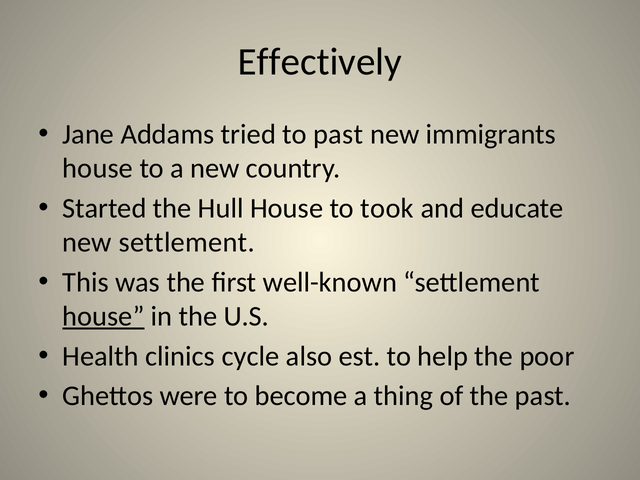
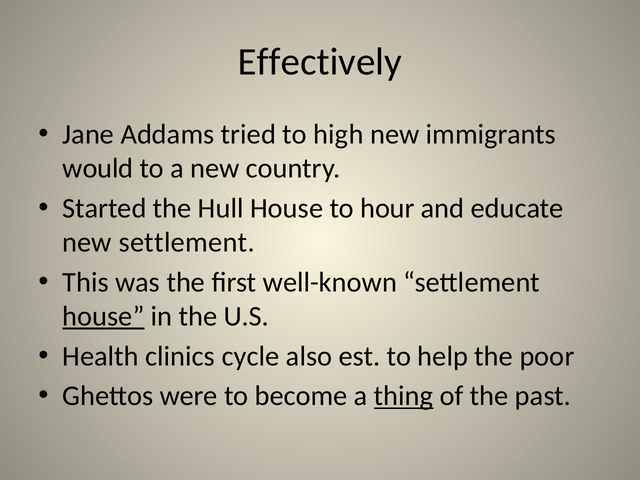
to past: past -> high
house at (98, 168): house -> would
took: took -> hour
thing underline: none -> present
